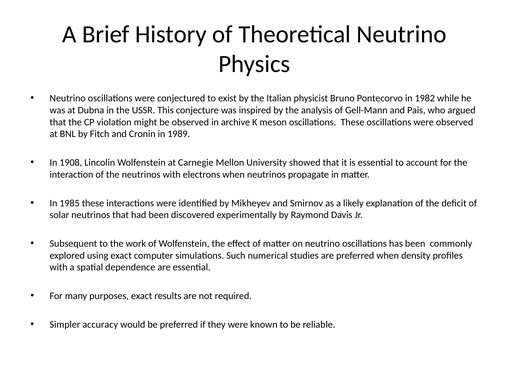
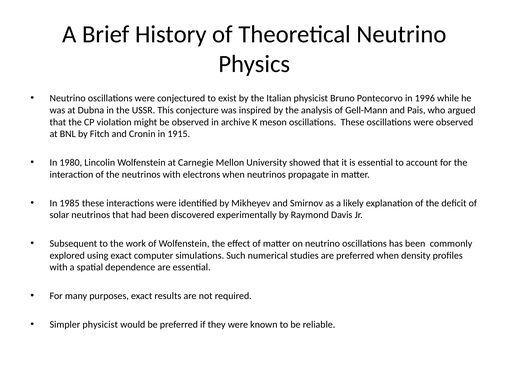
1982: 1982 -> 1996
1989: 1989 -> 1915
1908: 1908 -> 1980
Simpler accuracy: accuracy -> physicist
